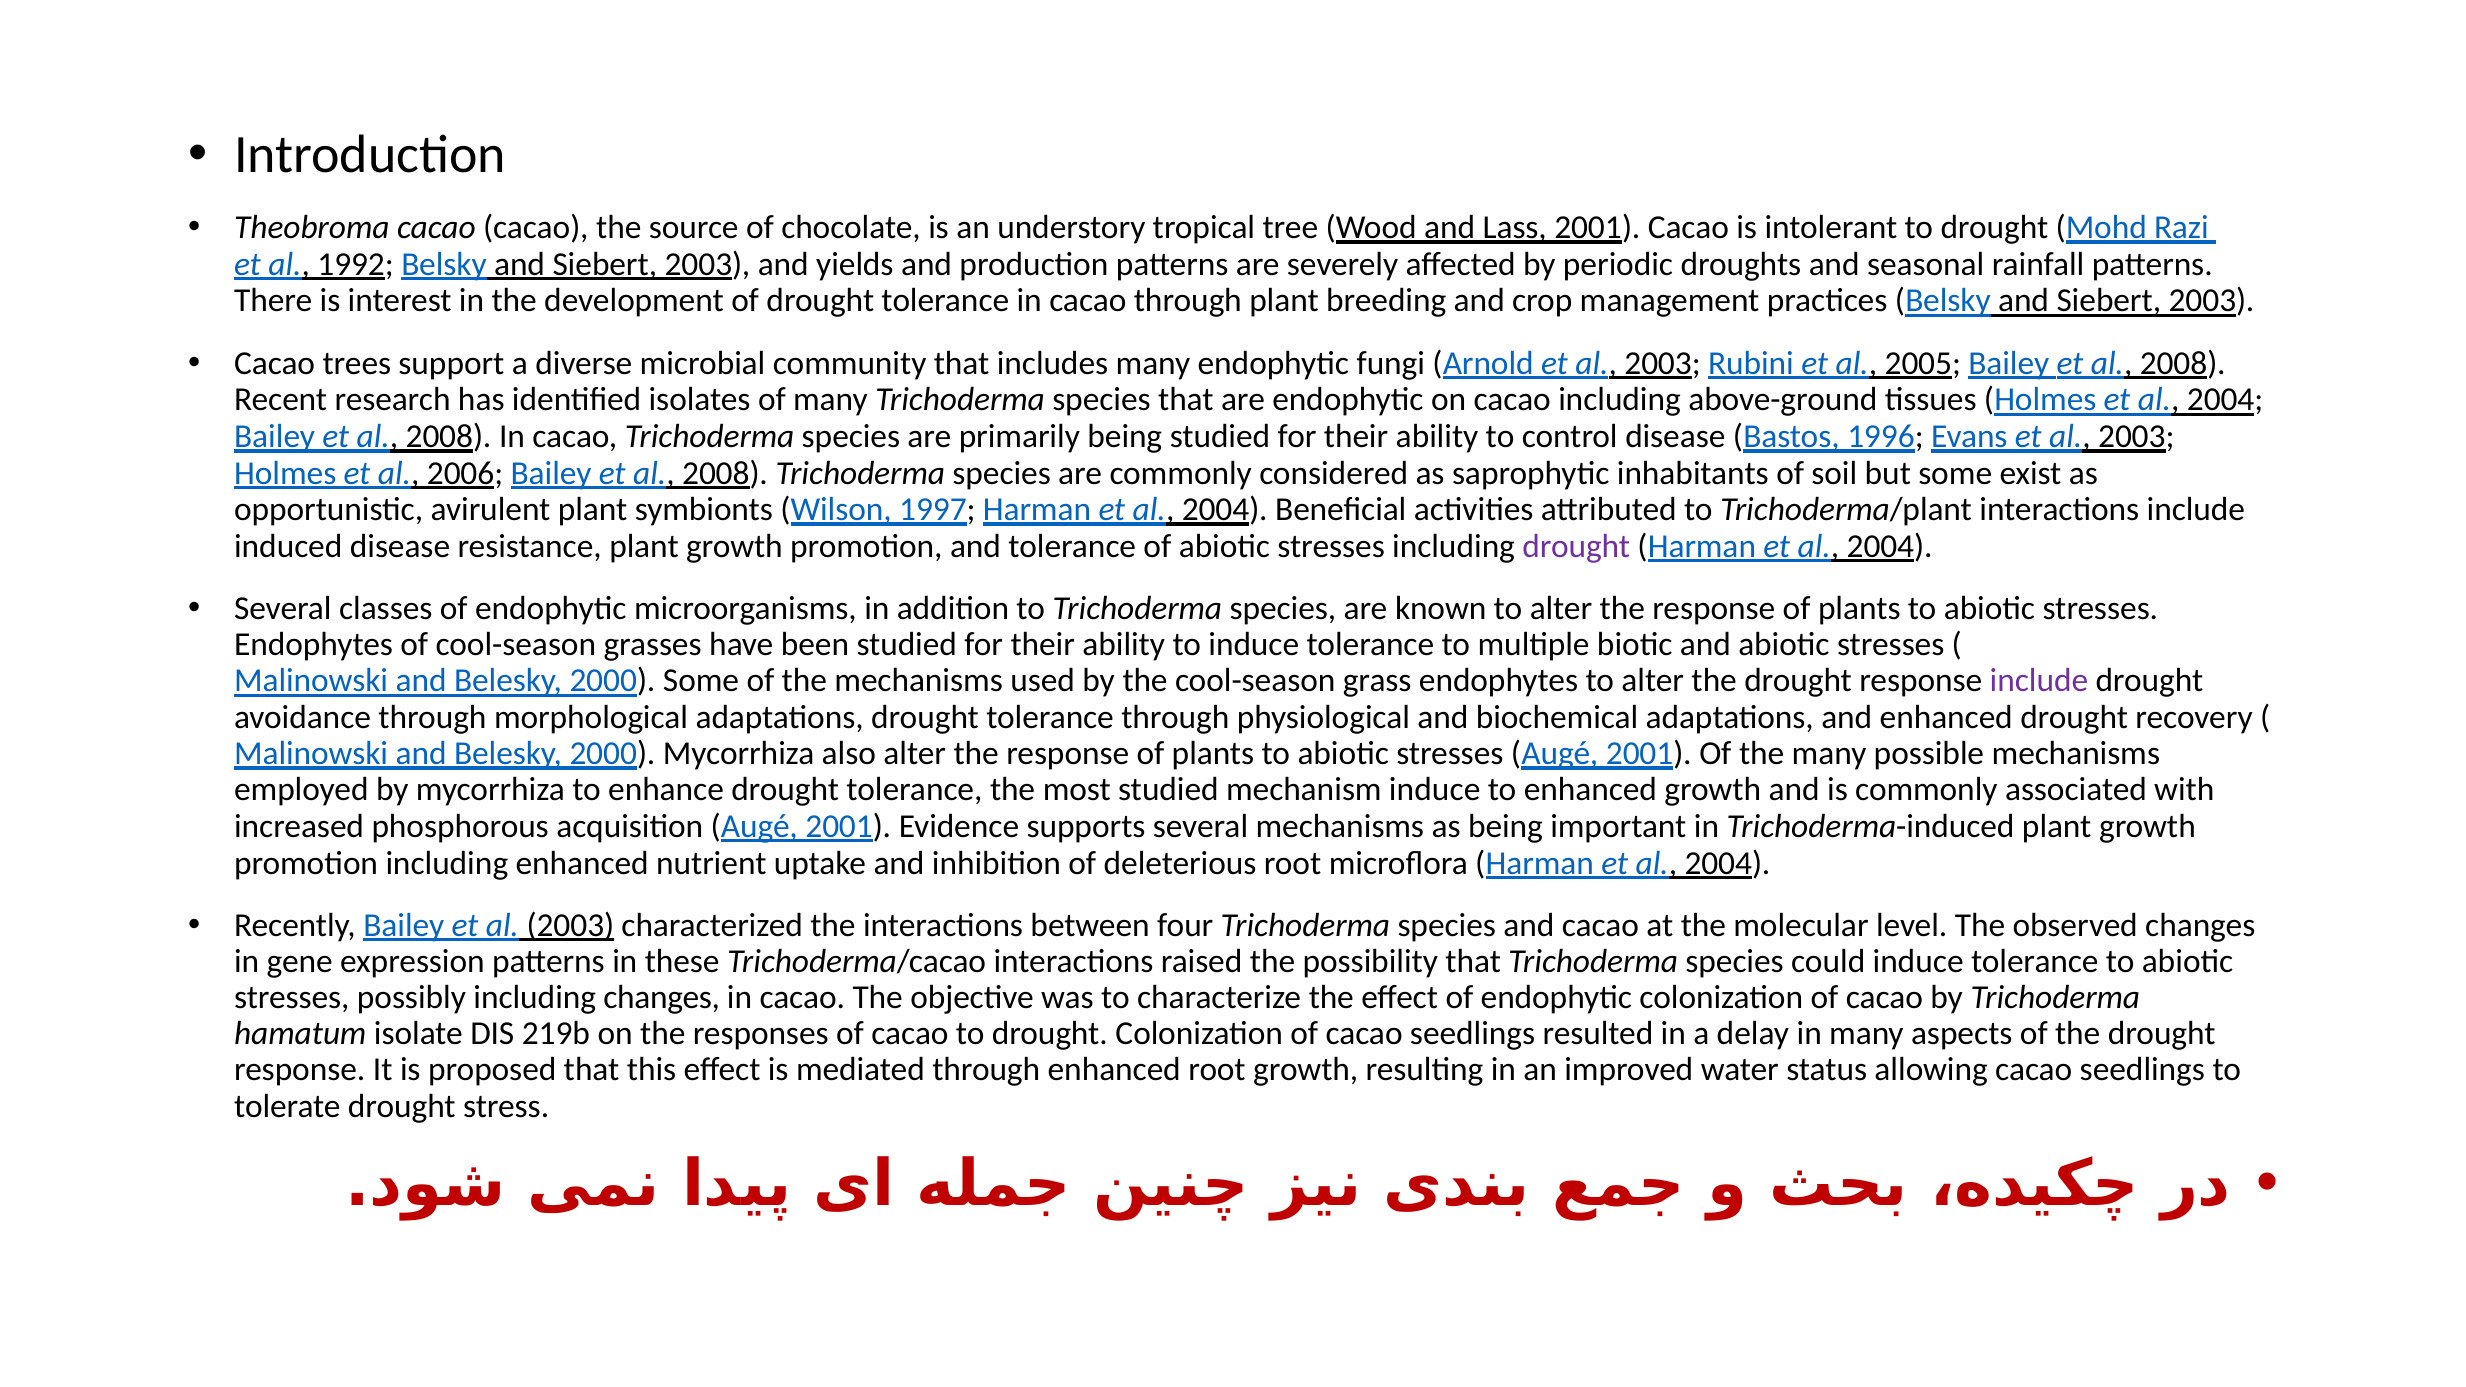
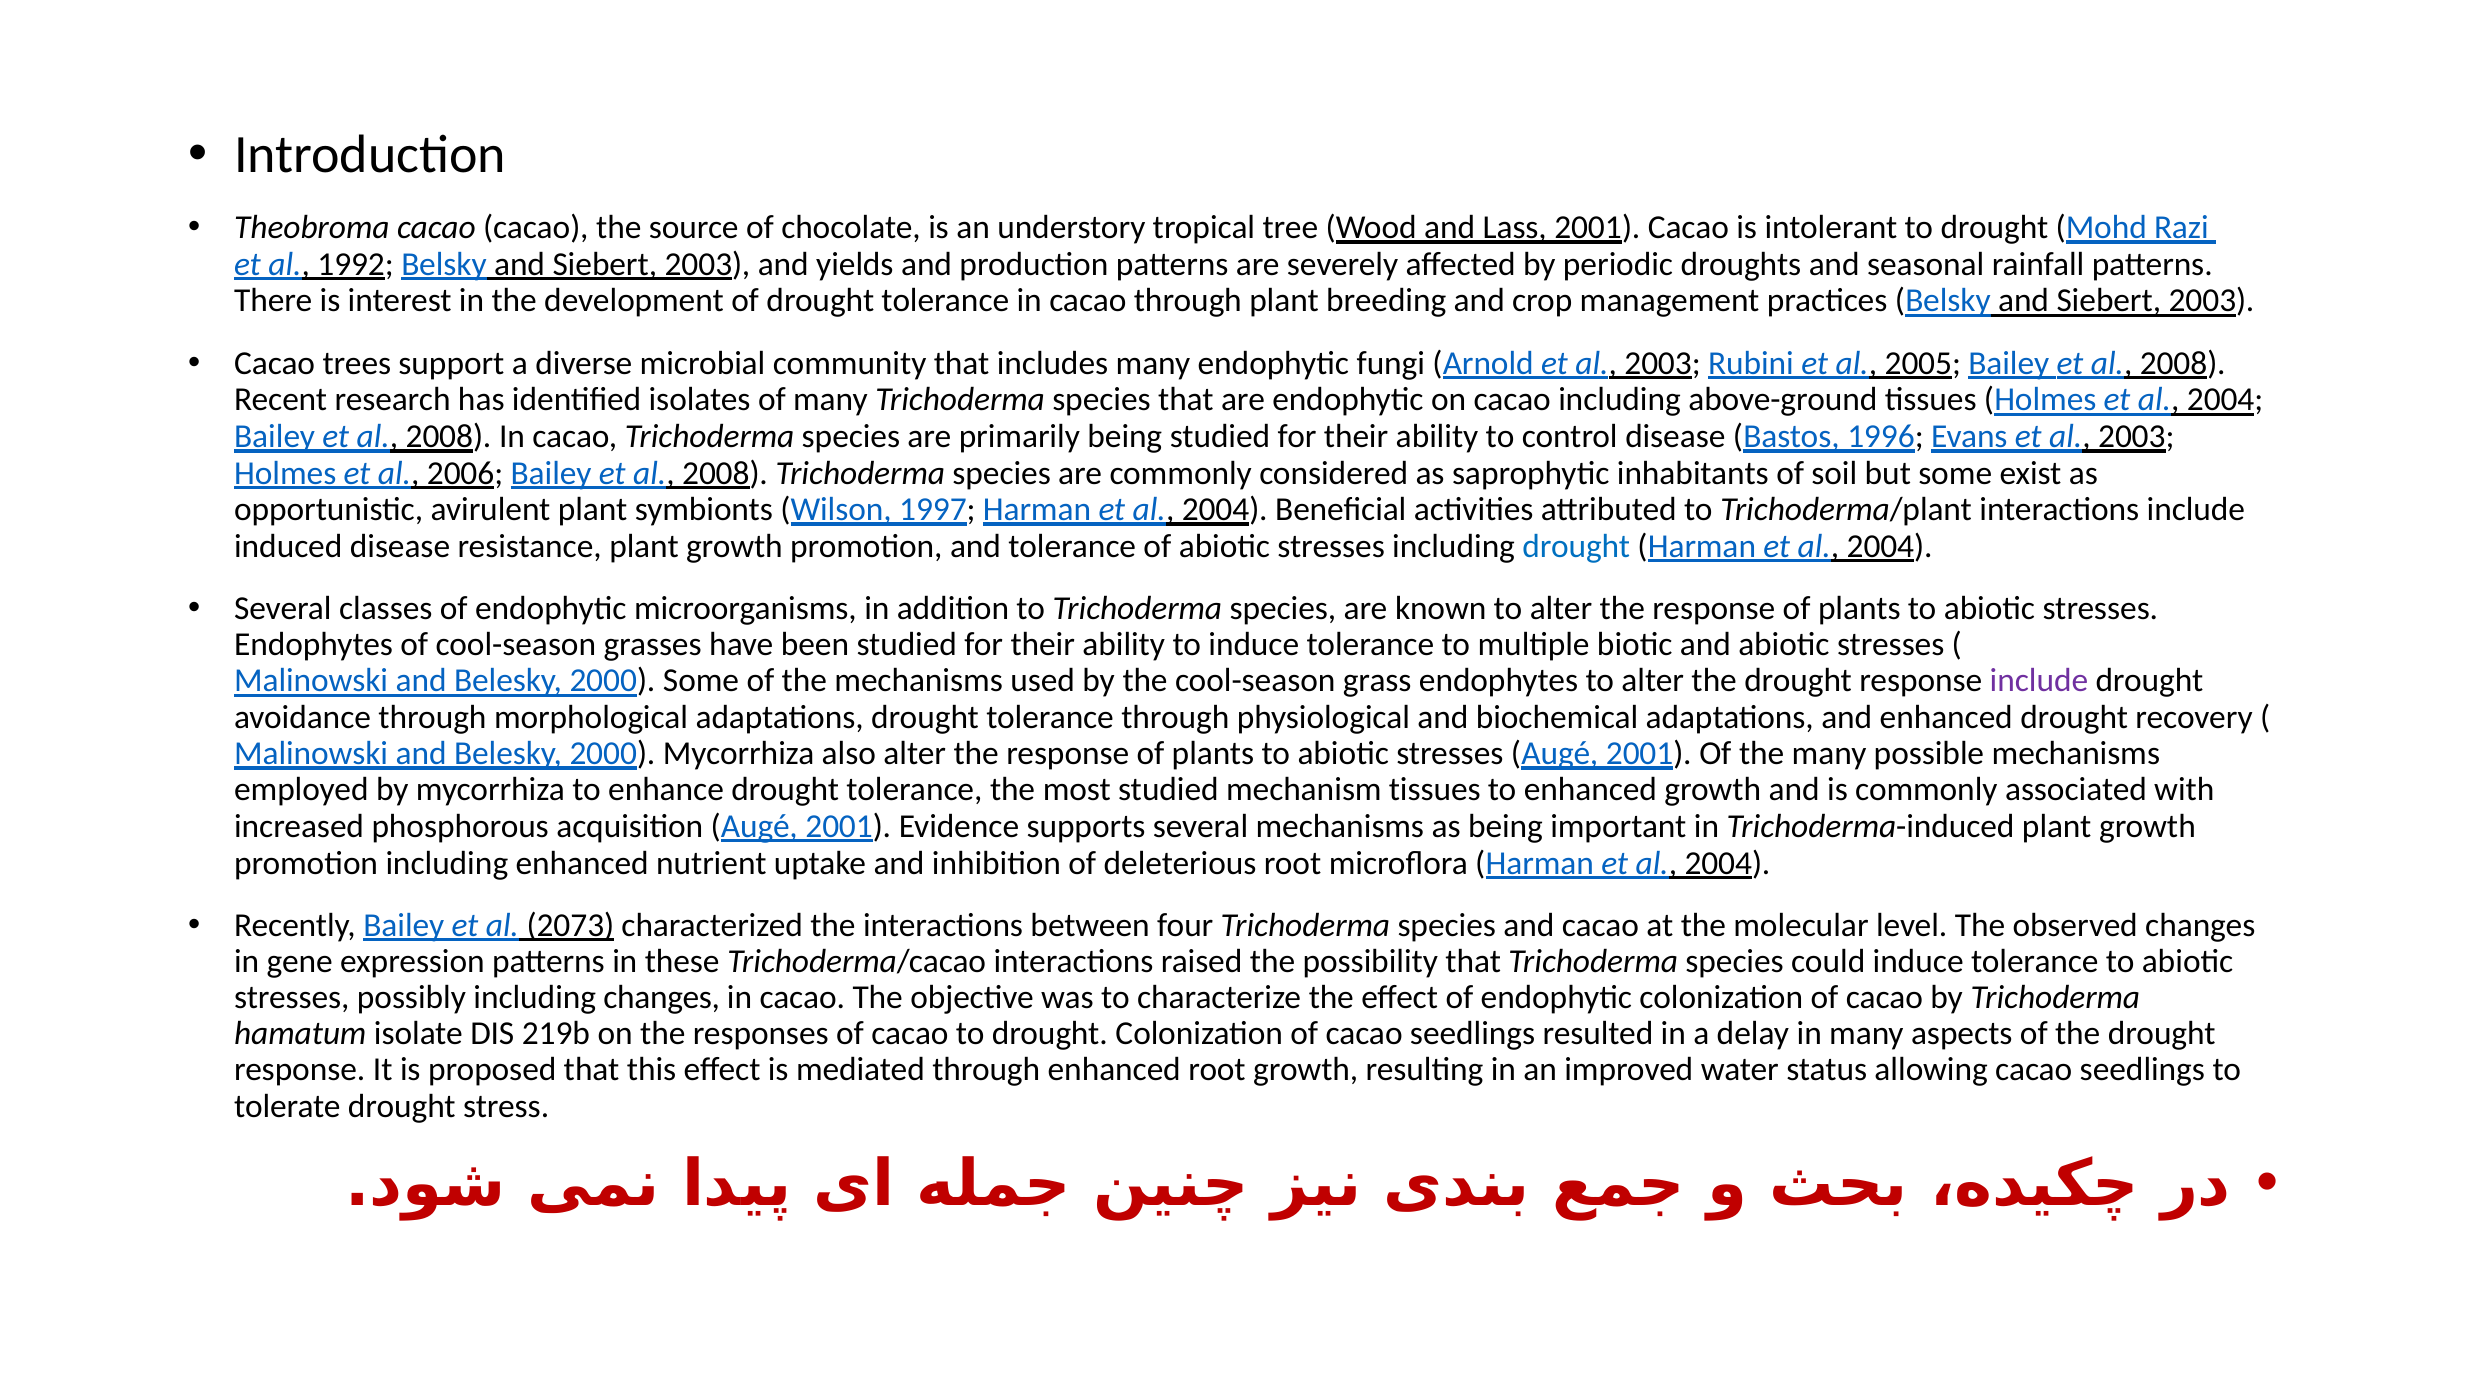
drought at (1576, 546) colour: purple -> blue
mechanism induce: induce -> tissues
Bailey et al 2003: 2003 -> 2073
